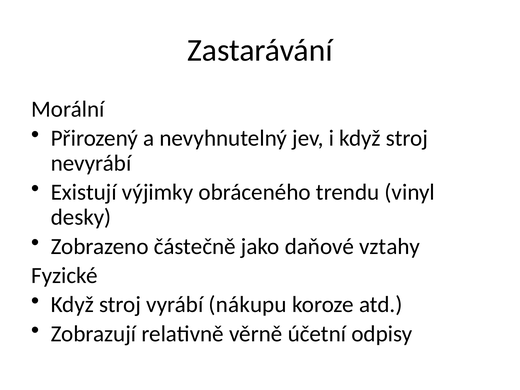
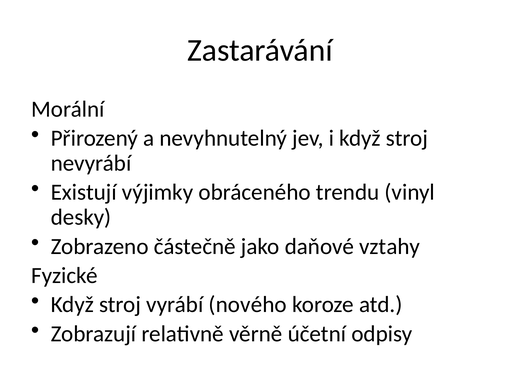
nákupu: nákupu -> nového
